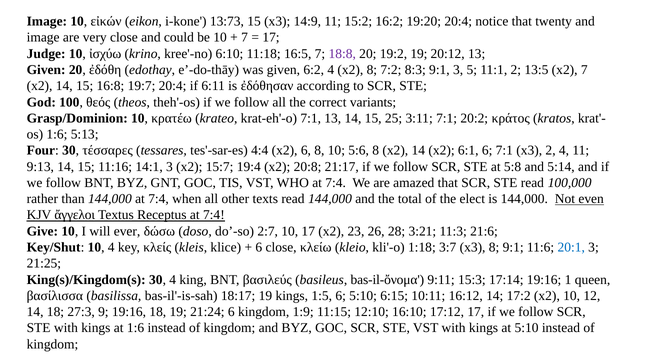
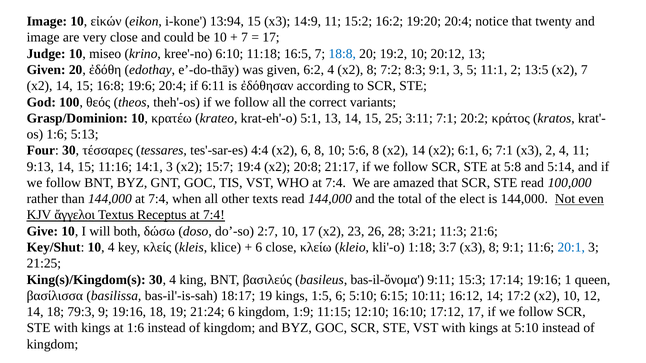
13:73: 13:73 -> 13:94
ἰσχύω: ἰσχύω -> miseo
18:8 colour: purple -> blue
19:2 19: 19 -> 10
19:7: 19:7 -> 19:6
krat-eh'-o 7:1: 7:1 -> 5:1
ever: ever -> both
27:3: 27:3 -> 79:3
